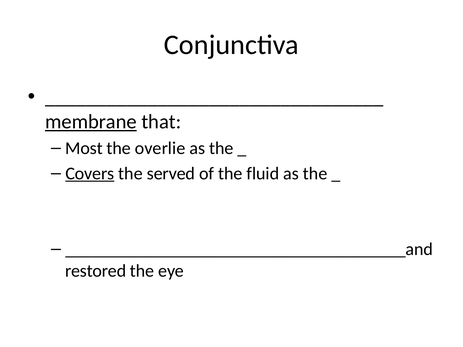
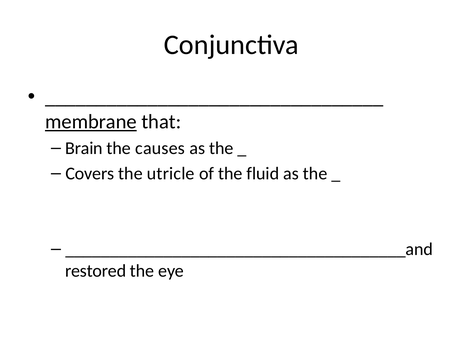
Most: Most -> Brain
overlie: overlie -> causes
Covers underline: present -> none
served: served -> utricle
